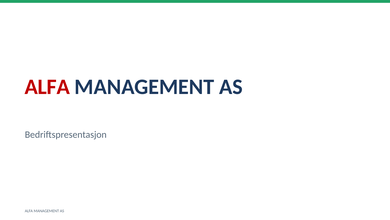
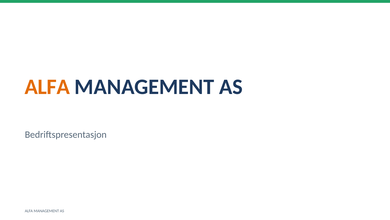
ALFA at (47, 86) colour: red -> orange
